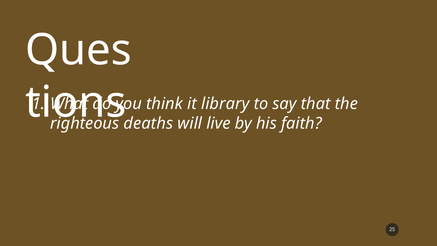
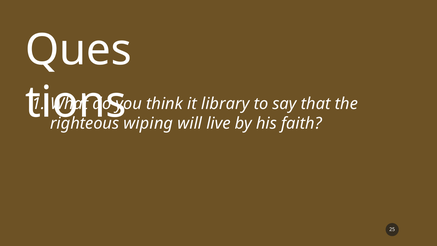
deaths: deaths -> wiping
